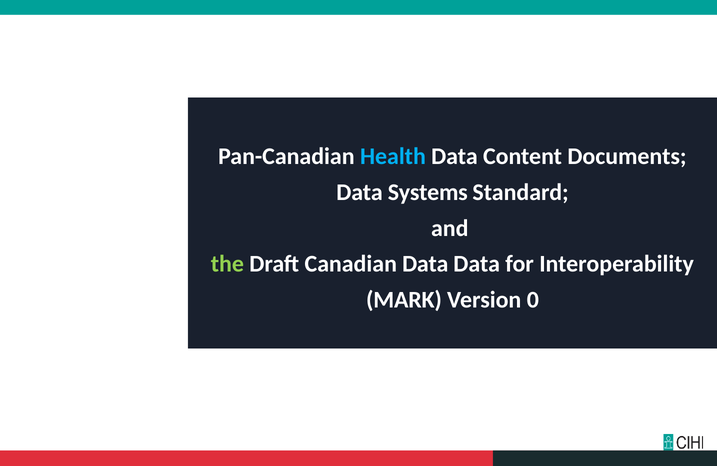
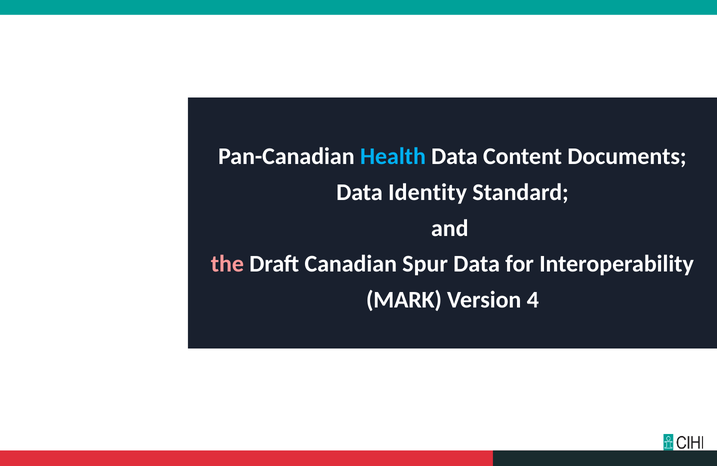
Systems: Systems -> Identity
the colour: light green -> pink
Canadian Data: Data -> Spur
0: 0 -> 4
